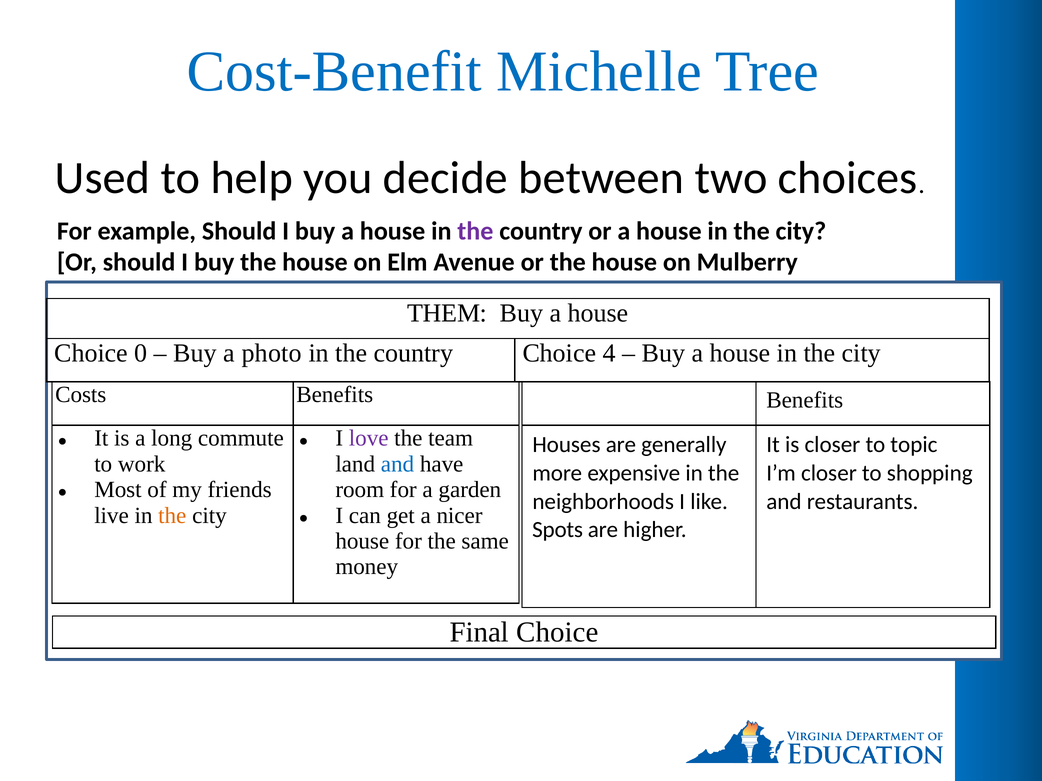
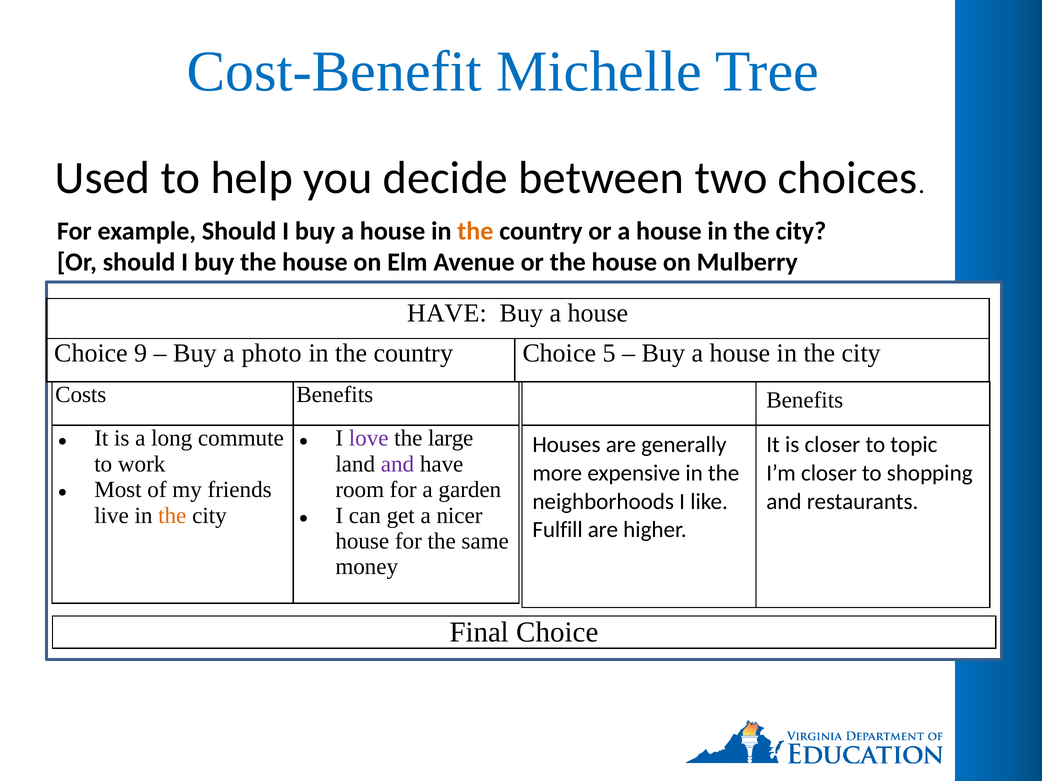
the at (475, 231) colour: purple -> orange
THEM at (447, 313): THEM -> HAVE
0: 0 -> 9
4: 4 -> 5
team: team -> large
and at (397, 464) colour: blue -> purple
Spots: Spots -> Fulfill
